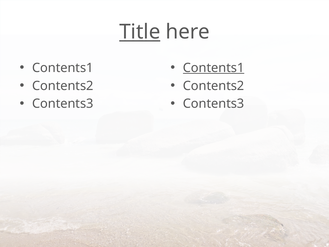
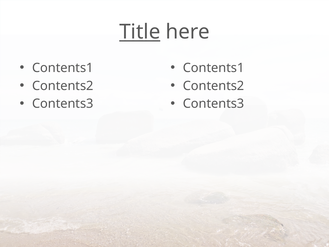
Contents1 at (214, 68) underline: present -> none
